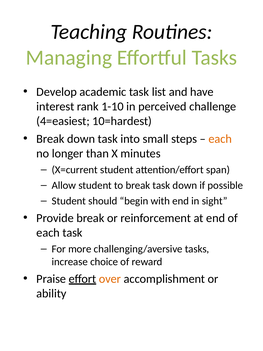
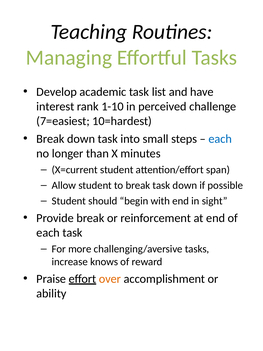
4=easiest: 4=easiest -> 7=easiest
each at (220, 139) colour: orange -> blue
choice: choice -> knows
